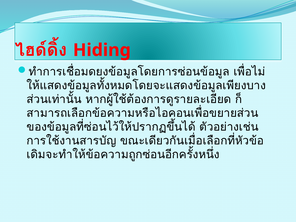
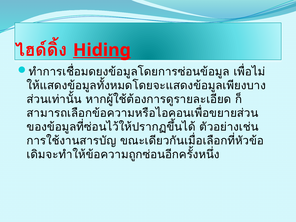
Hiding underline: none -> present
